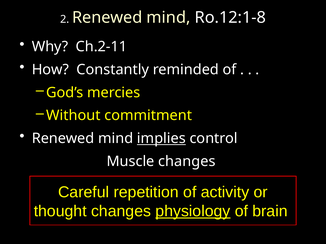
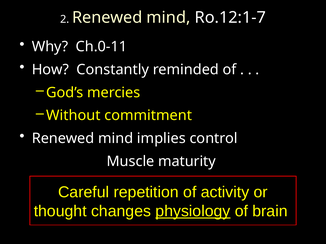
Ro.12:1-8: Ro.12:1-8 -> Ro.12:1-7
Ch.2-11: Ch.2-11 -> Ch.0-11
implies underline: present -> none
Muscle changes: changes -> maturity
